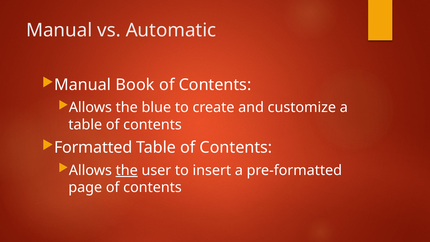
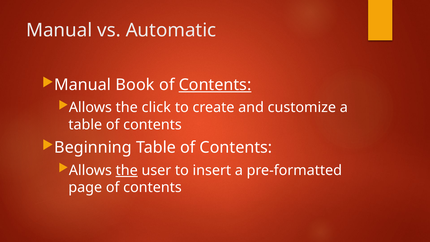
Contents at (215, 85) underline: none -> present
blue: blue -> click
Formatted: Formatted -> Beginning
